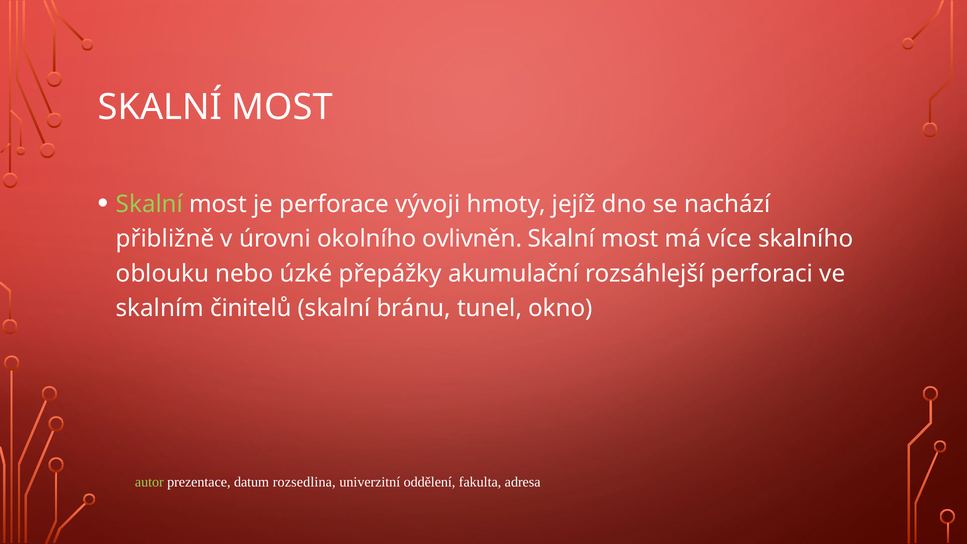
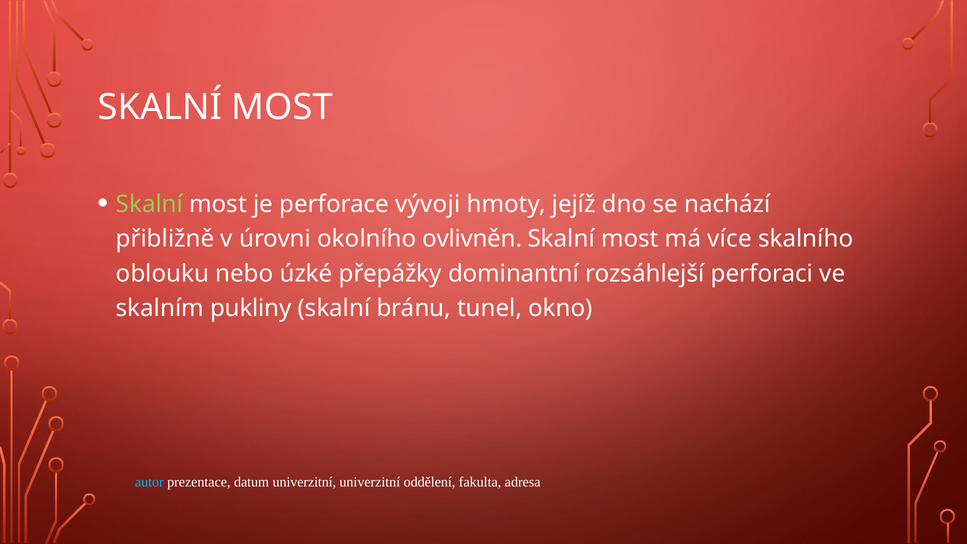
akumulační: akumulační -> dominantní
činitelů: činitelů -> pukliny
autor colour: light green -> light blue
datum rozsedlina: rozsedlina -> univerzitní
